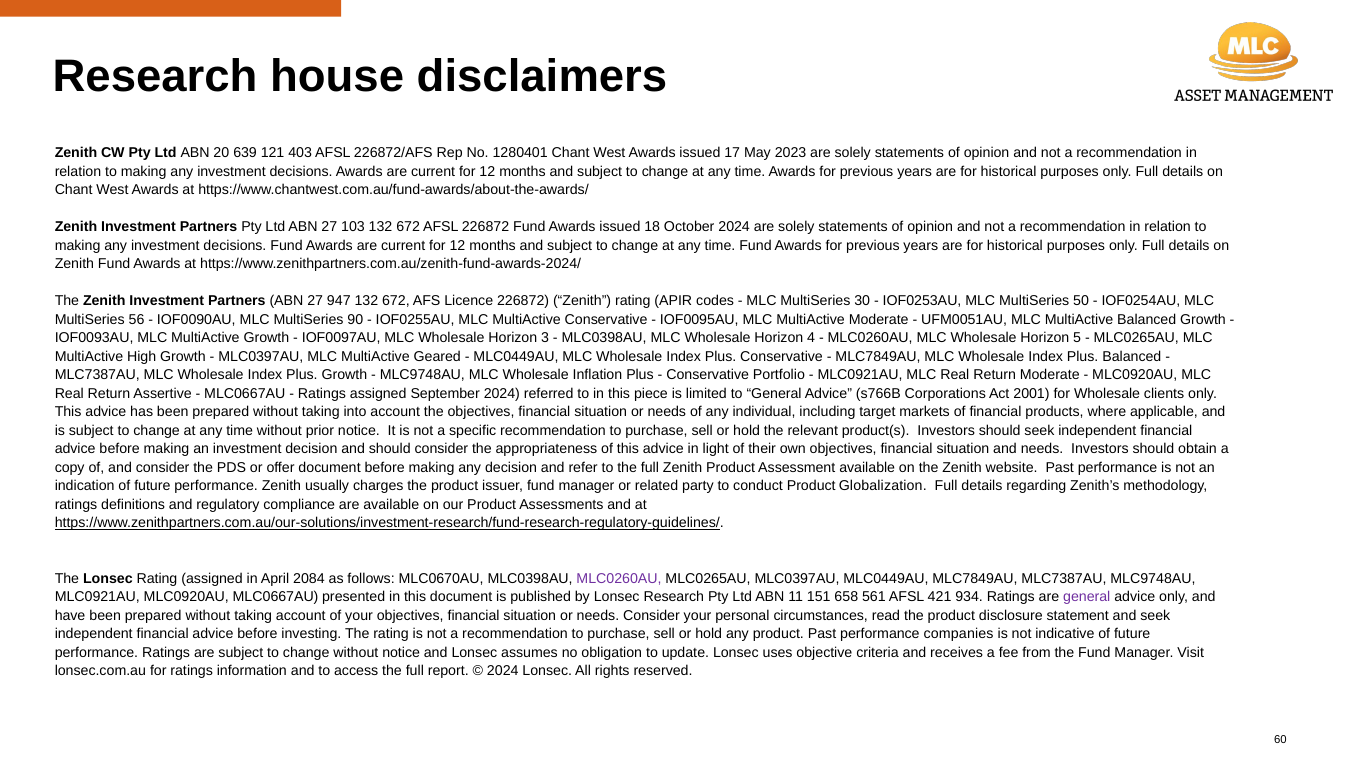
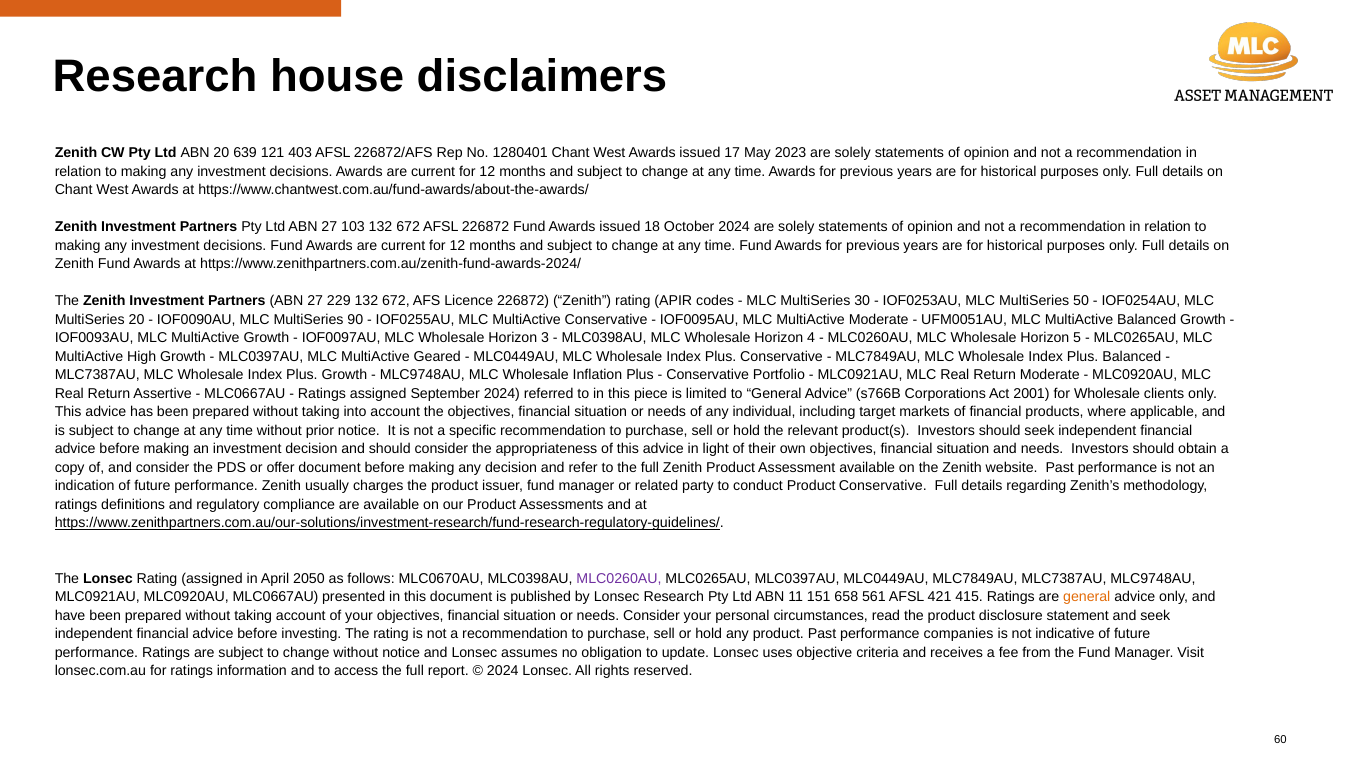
947: 947 -> 229
MultiSeries 56: 56 -> 20
Product Globalization: Globalization -> Conservative
2084: 2084 -> 2050
934: 934 -> 415
general at (1087, 597) colour: purple -> orange
